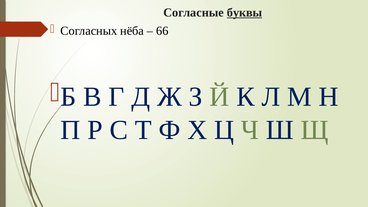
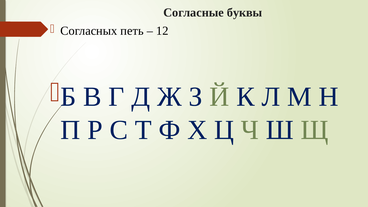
буквы underline: present -> none
нёба: нёба -> петь
66: 66 -> 12
